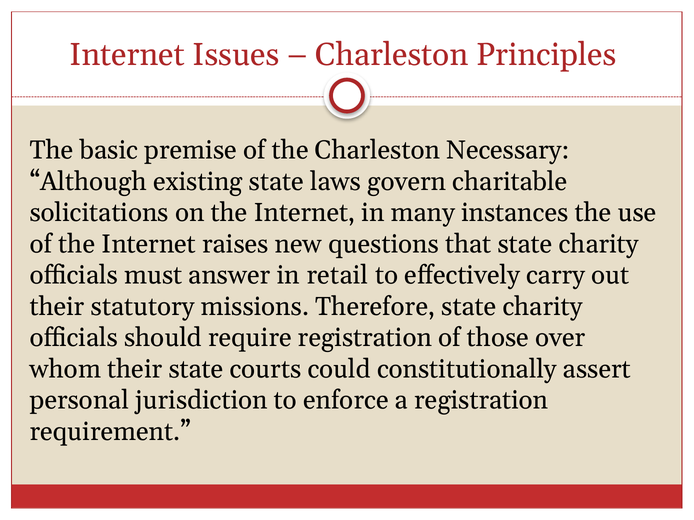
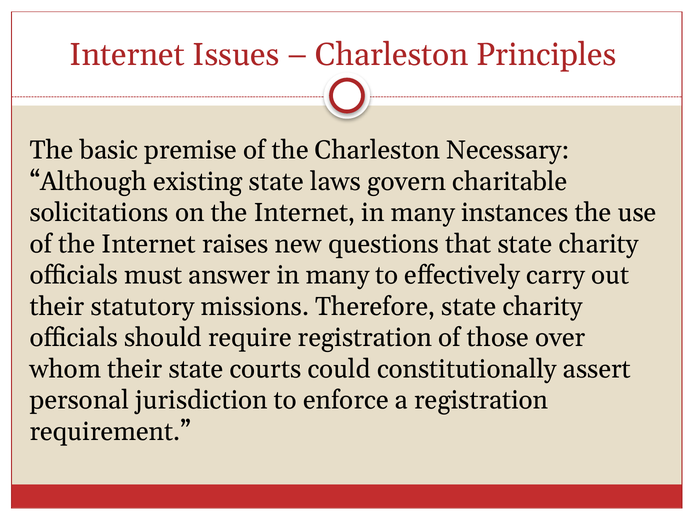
answer in retail: retail -> many
